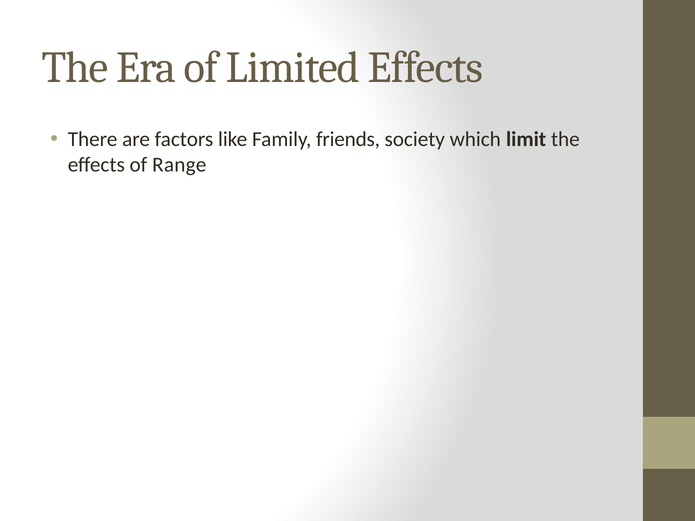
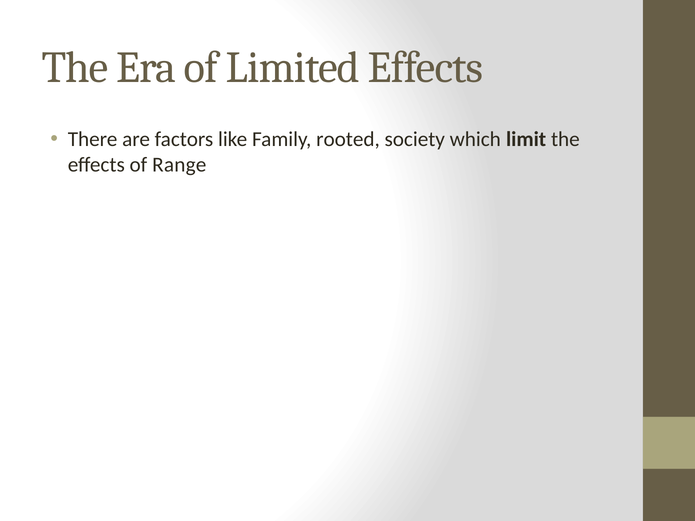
friends: friends -> rooted
